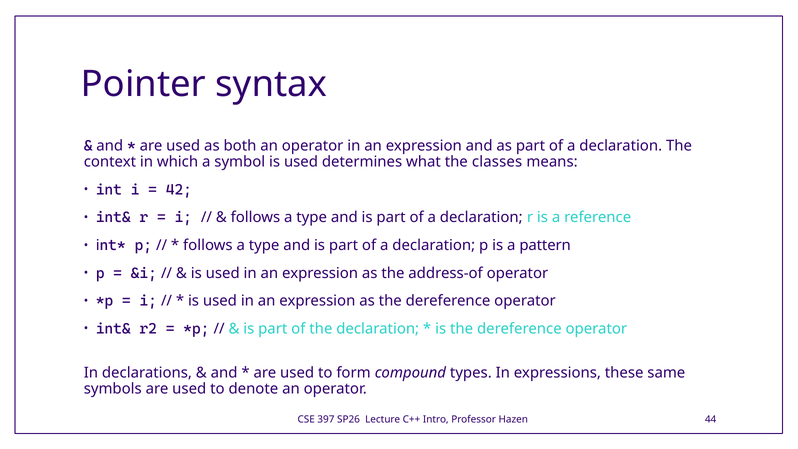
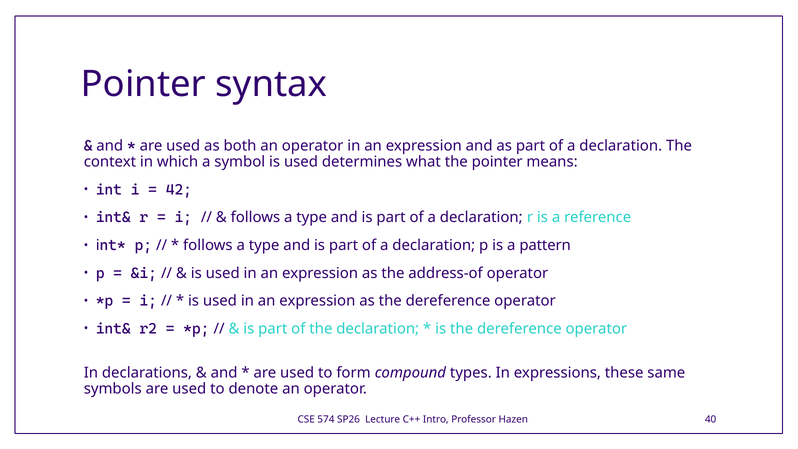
the classes: classes -> pointer
397: 397 -> 574
44: 44 -> 40
